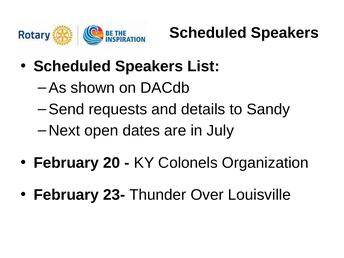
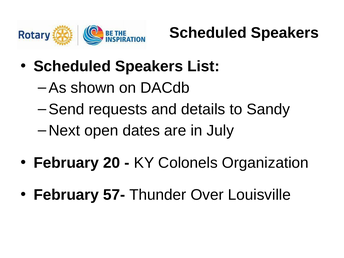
23-: 23- -> 57-
